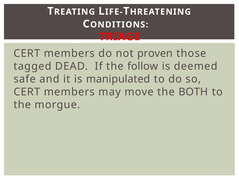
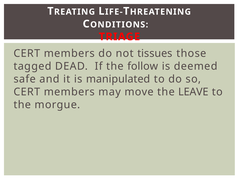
proven: proven -> tissues
BOTH: BOTH -> LEAVE
